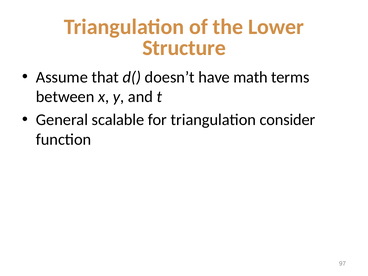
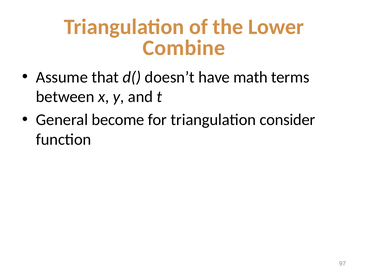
Structure: Structure -> Combine
scalable: scalable -> become
